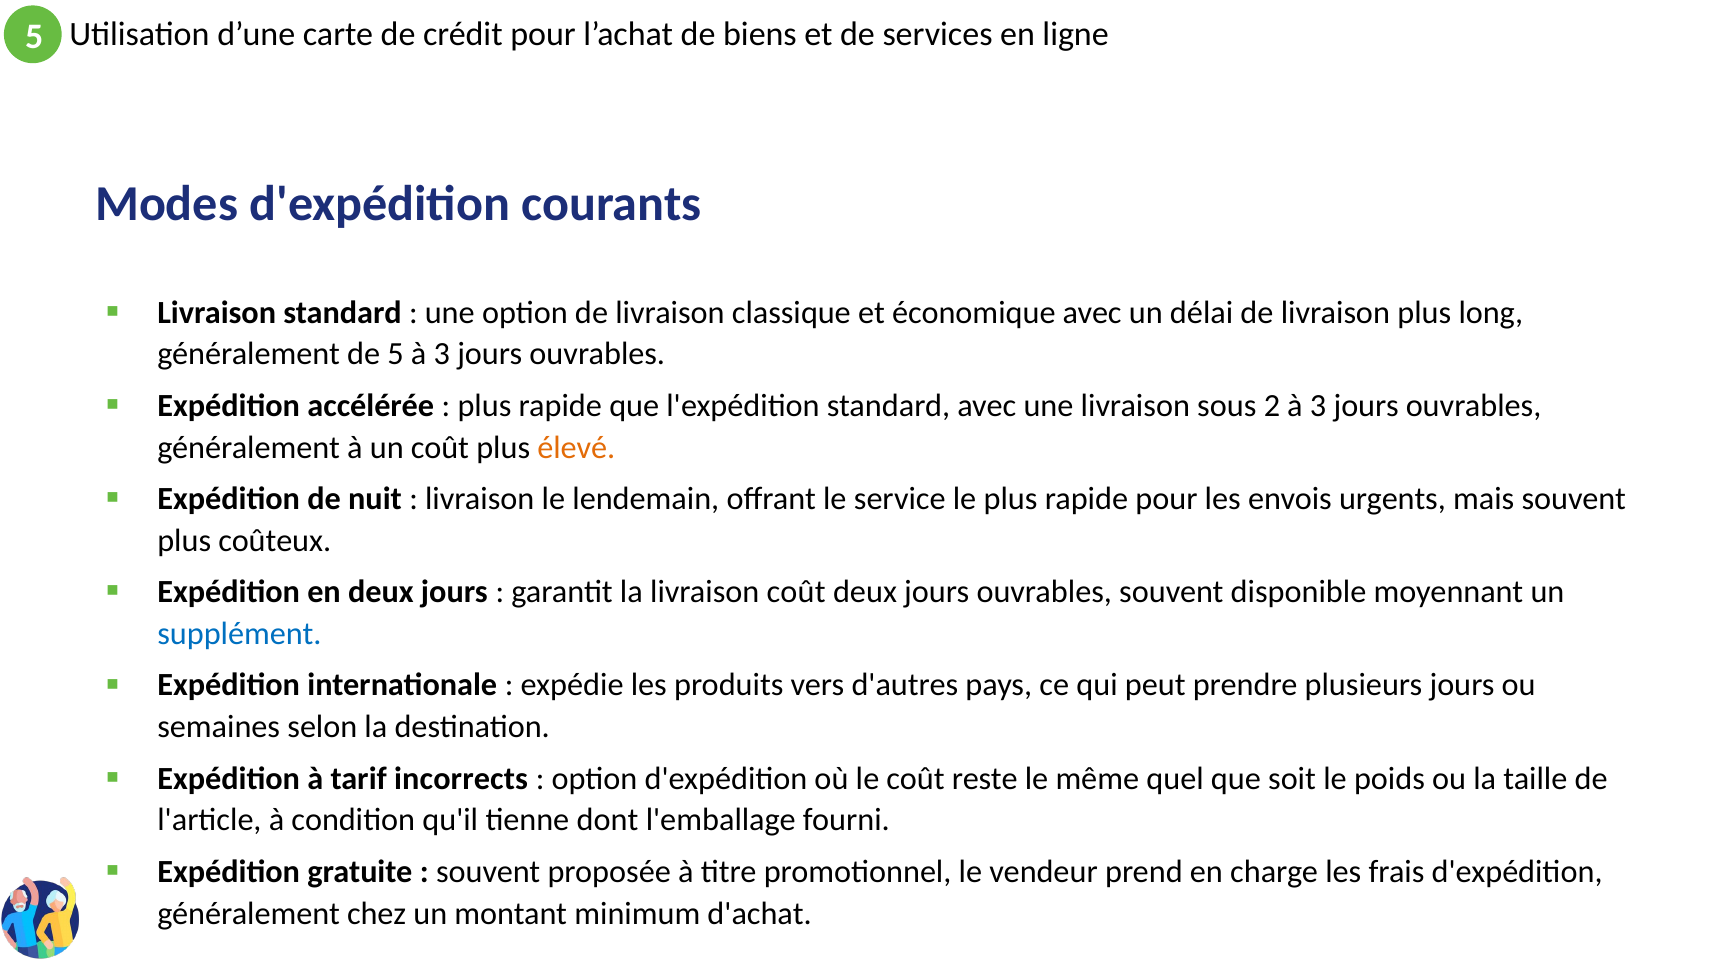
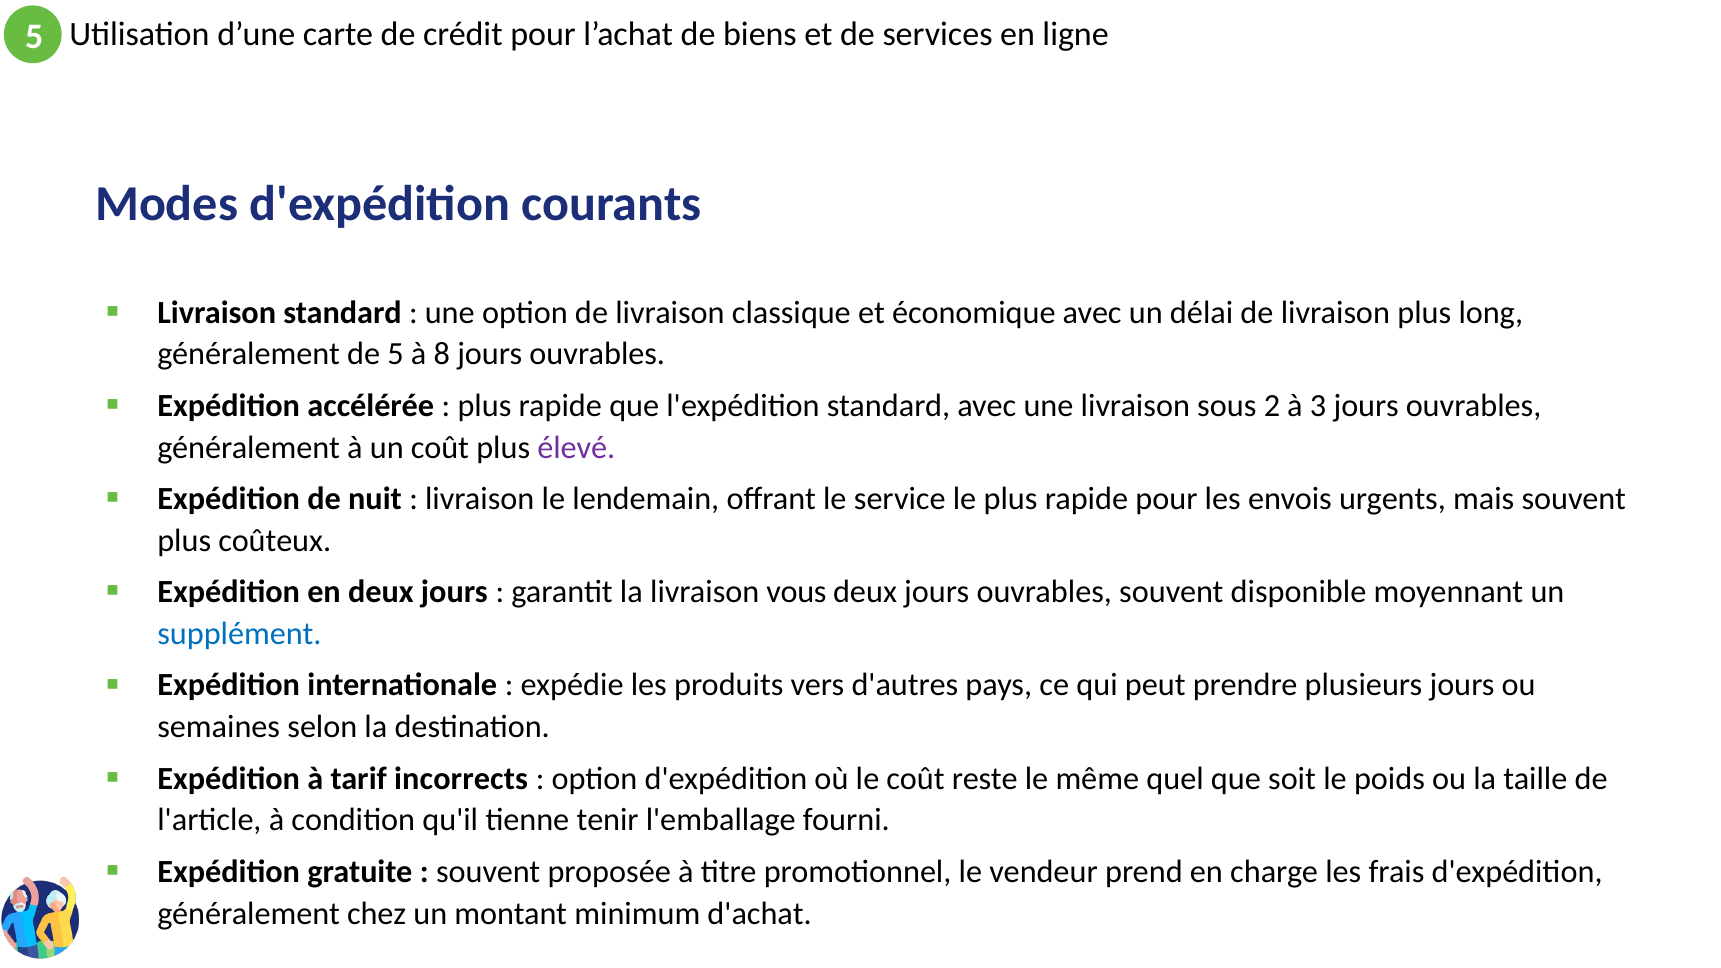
5 à 3: 3 -> 8
élevé colour: orange -> purple
livraison coût: coût -> vous
dont: dont -> tenir
